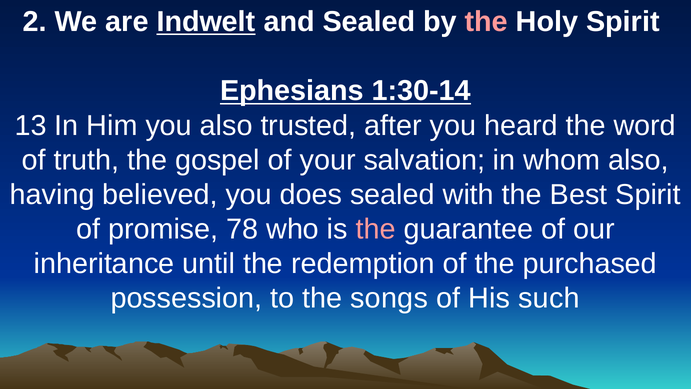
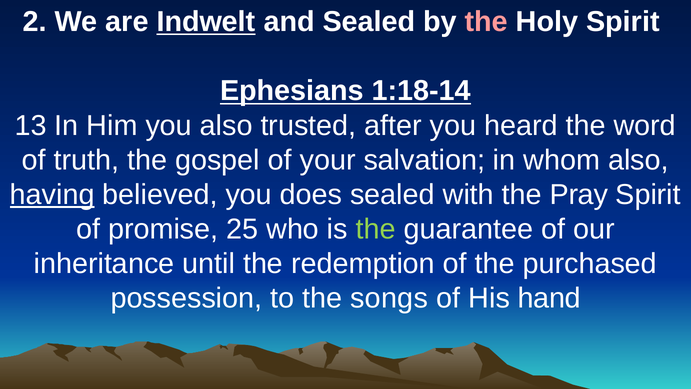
1:30-14: 1:30-14 -> 1:18-14
having underline: none -> present
Best: Best -> Pray
78: 78 -> 25
the at (376, 229) colour: pink -> light green
such: such -> hand
